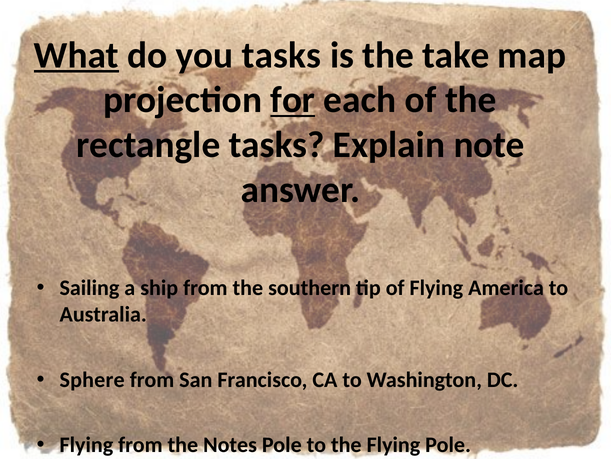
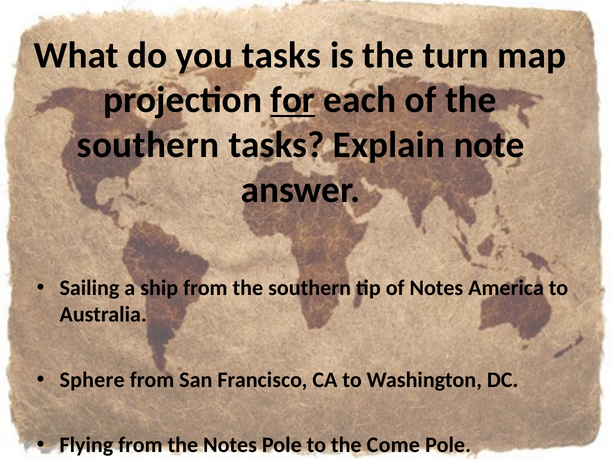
What underline: present -> none
take: take -> turn
rectangle at (148, 145): rectangle -> southern
of Flying: Flying -> Notes
the Flying: Flying -> Come
